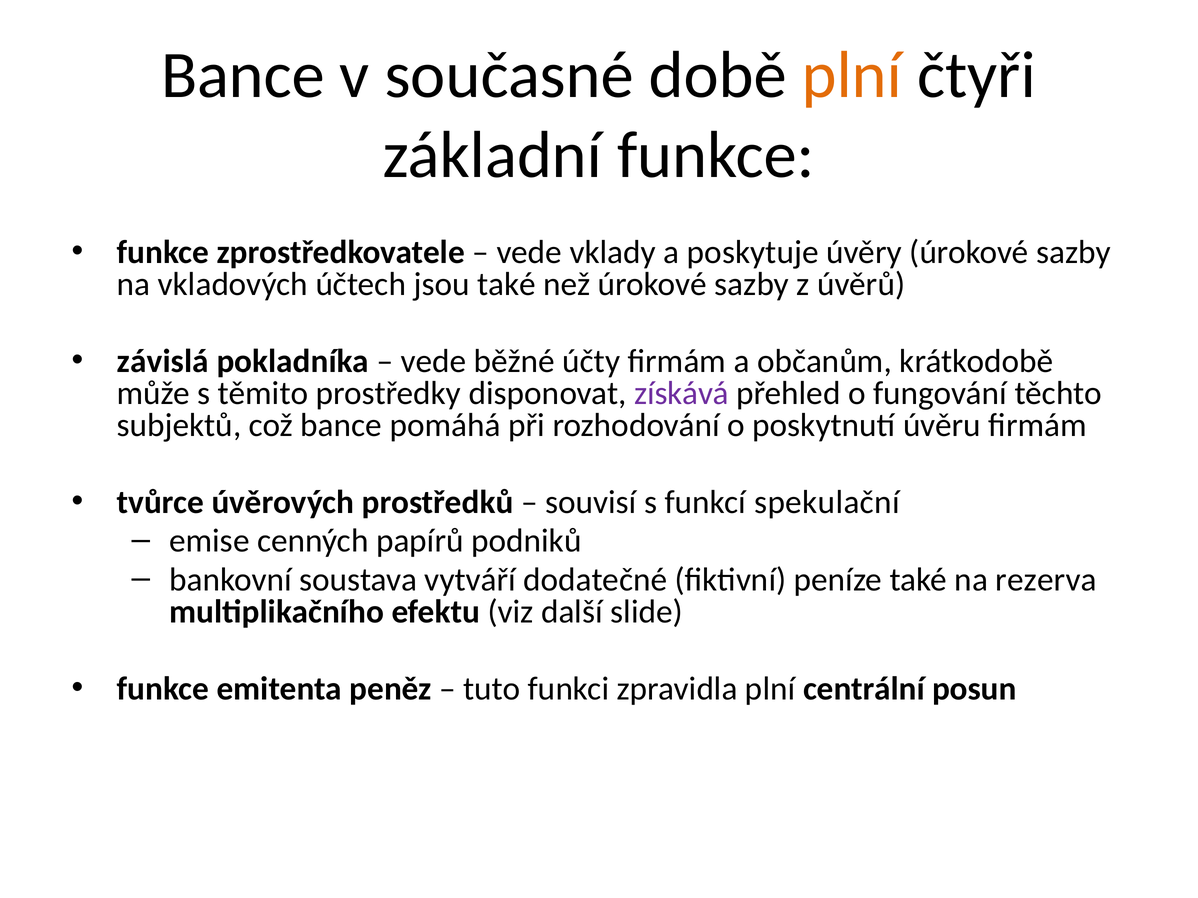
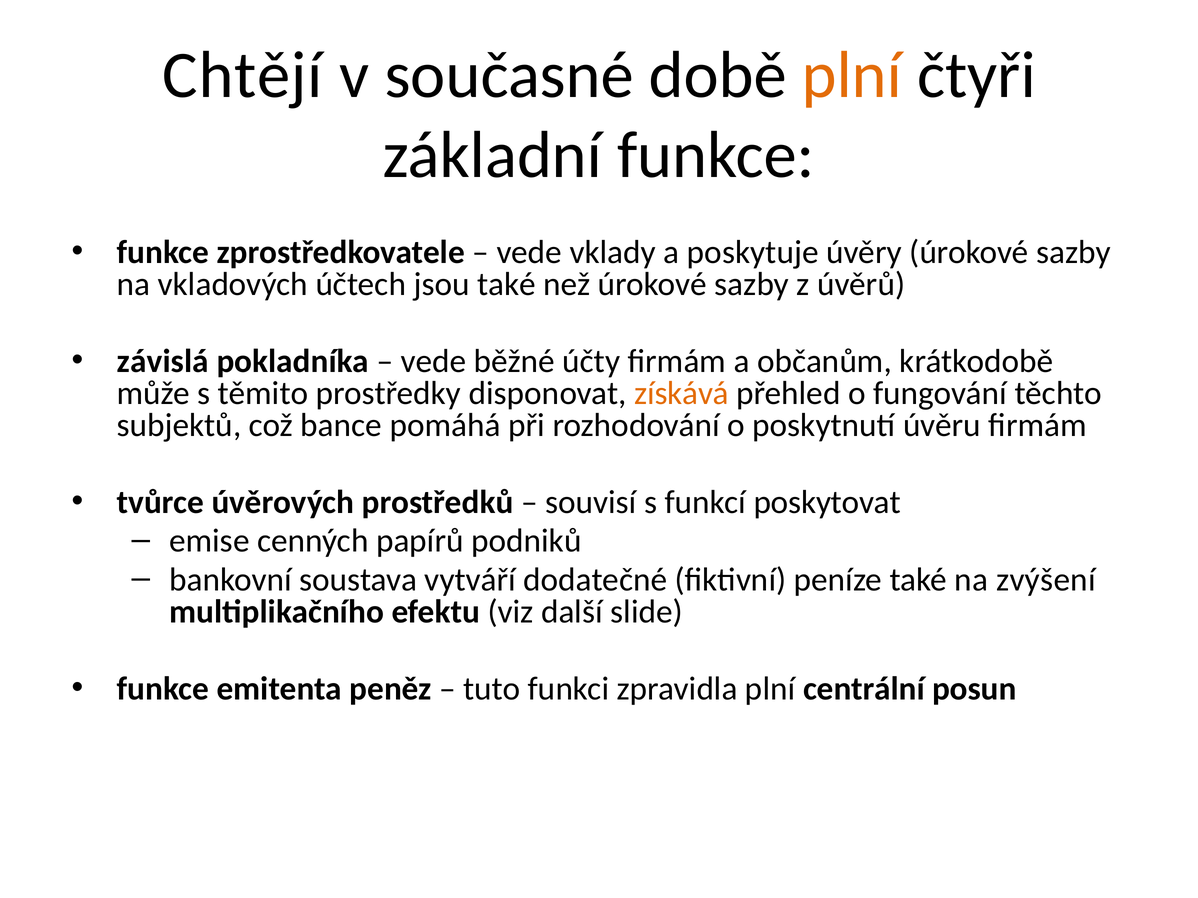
Bance at (243, 76): Bance -> Chtějí
získává colour: purple -> orange
spekulační: spekulační -> poskytovat
rezerva: rezerva -> zvýšení
